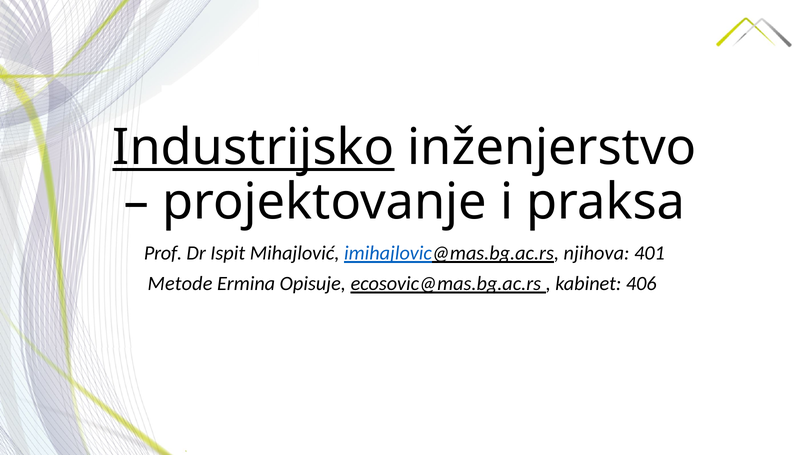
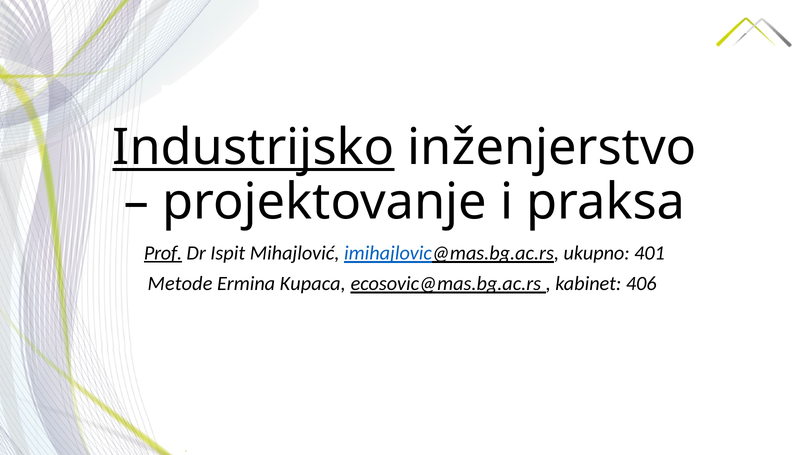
Prof underline: none -> present
njihova: njihova -> ukupno
Opisuje: Opisuje -> Kupaca
